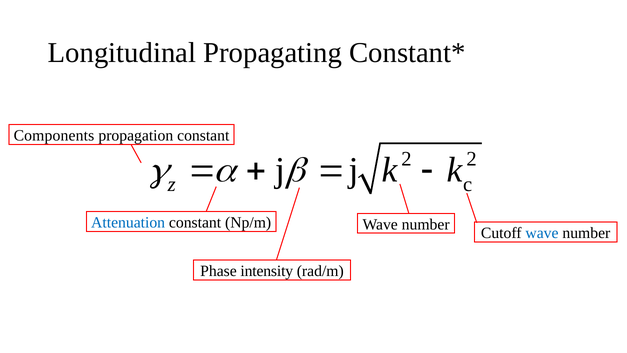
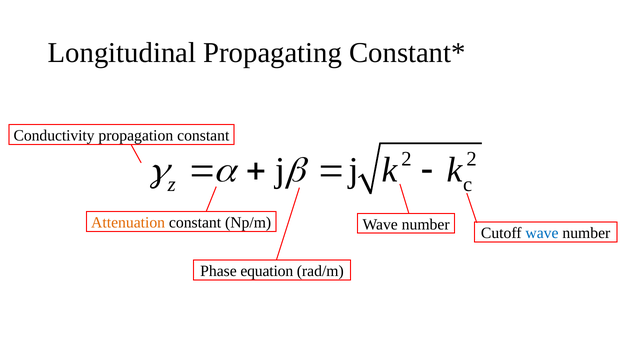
Components: Components -> Conductivity
Attenuation colour: blue -> orange
intensity: intensity -> equation
